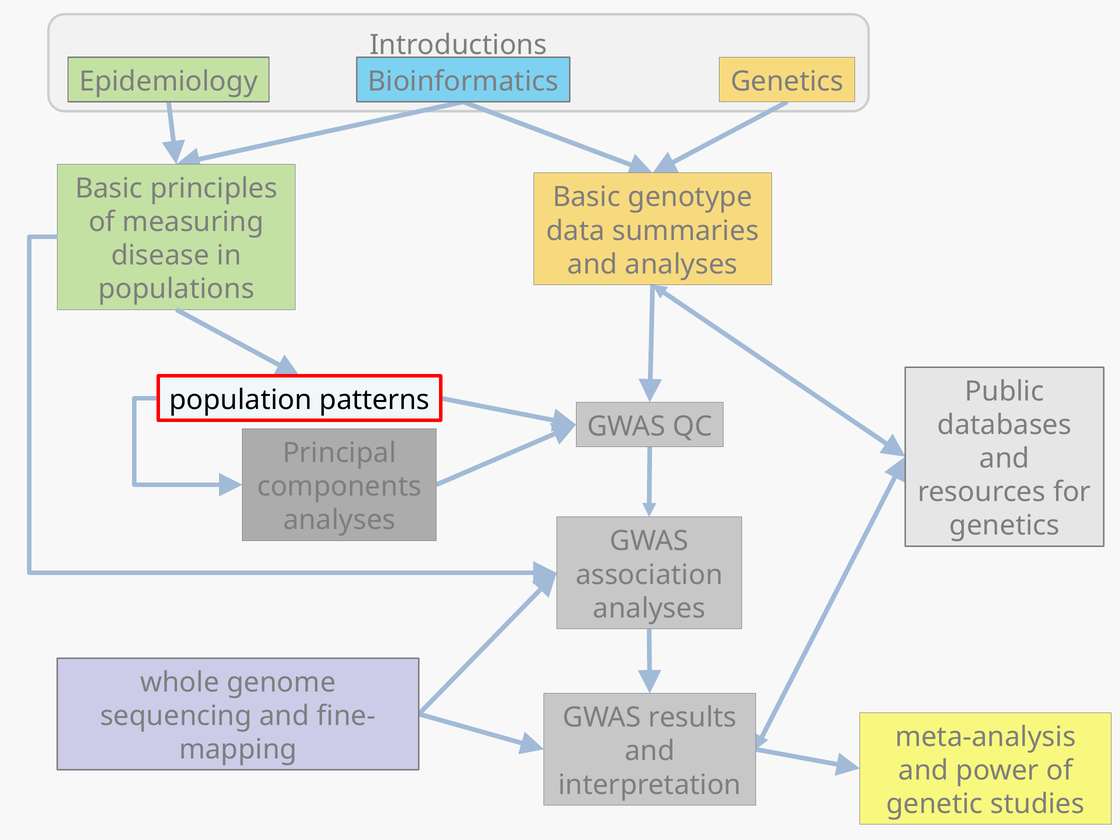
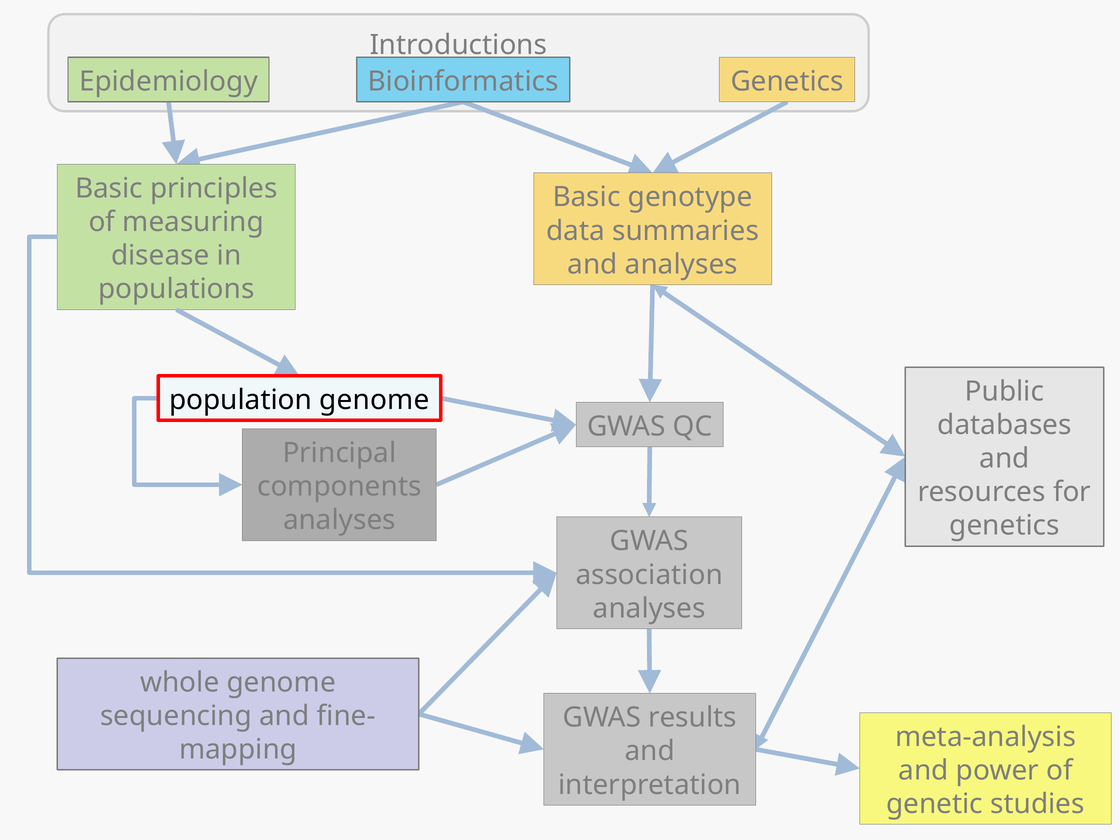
population patterns: patterns -> genome
